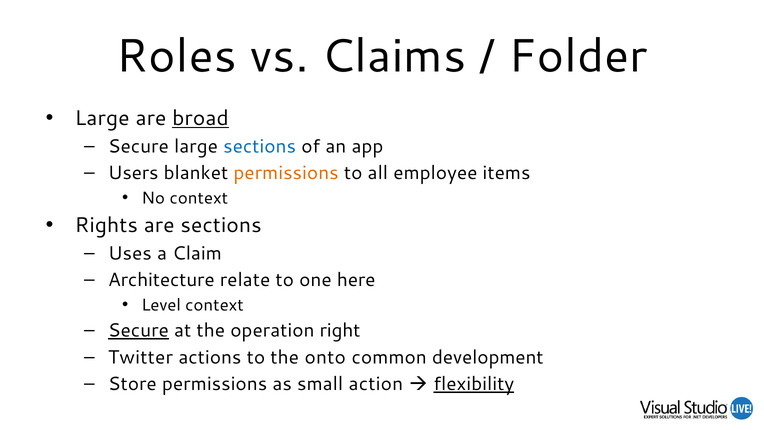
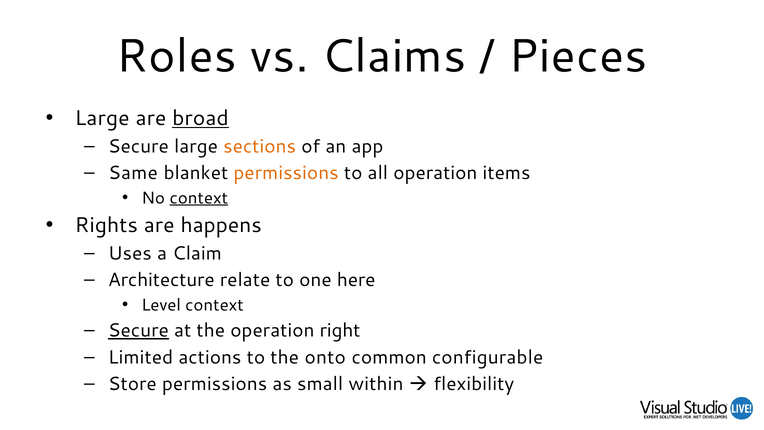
Folder: Folder -> Pieces
sections at (260, 146) colour: blue -> orange
Users: Users -> Same
all employee: employee -> operation
context at (199, 198) underline: none -> present
are sections: sections -> happens
Twitter: Twitter -> Limited
development: development -> configurable
action: action -> within
flexibility underline: present -> none
